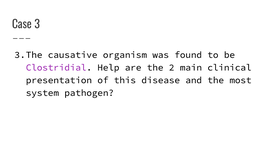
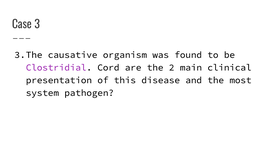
Help: Help -> Cord
